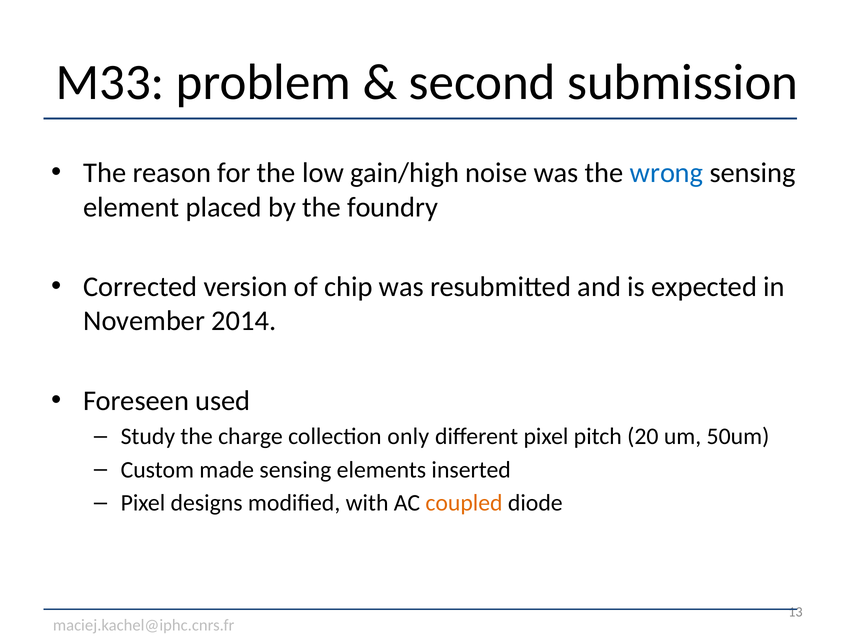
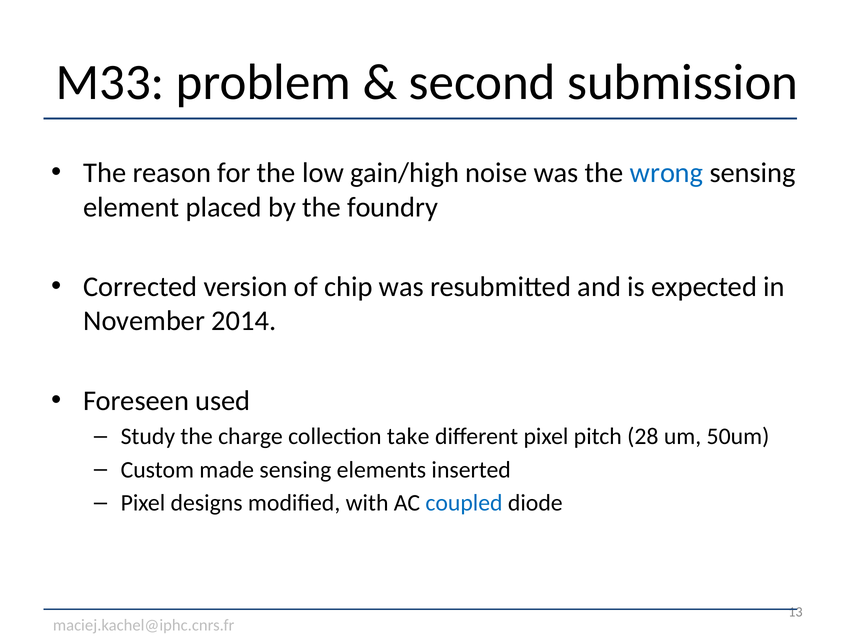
only: only -> take
20: 20 -> 28
coupled colour: orange -> blue
